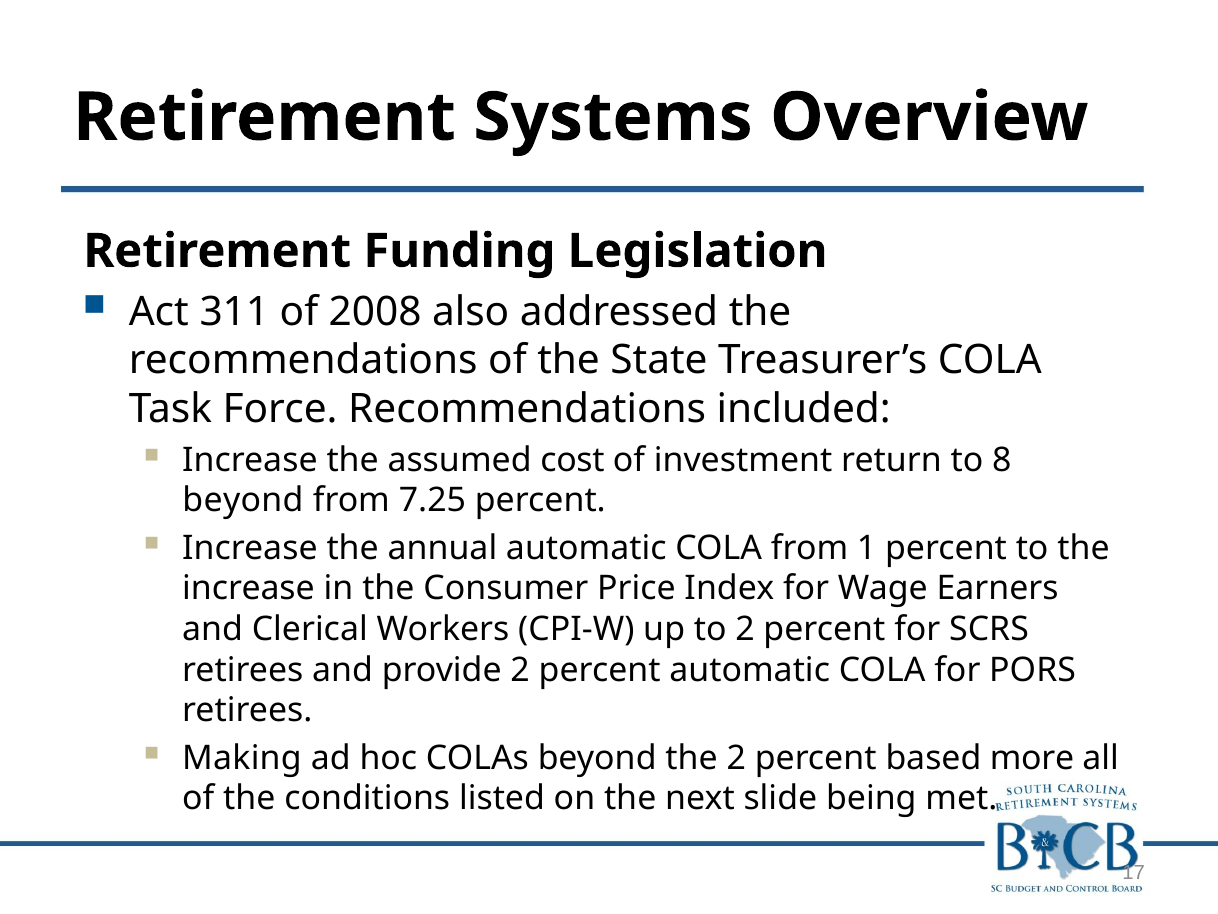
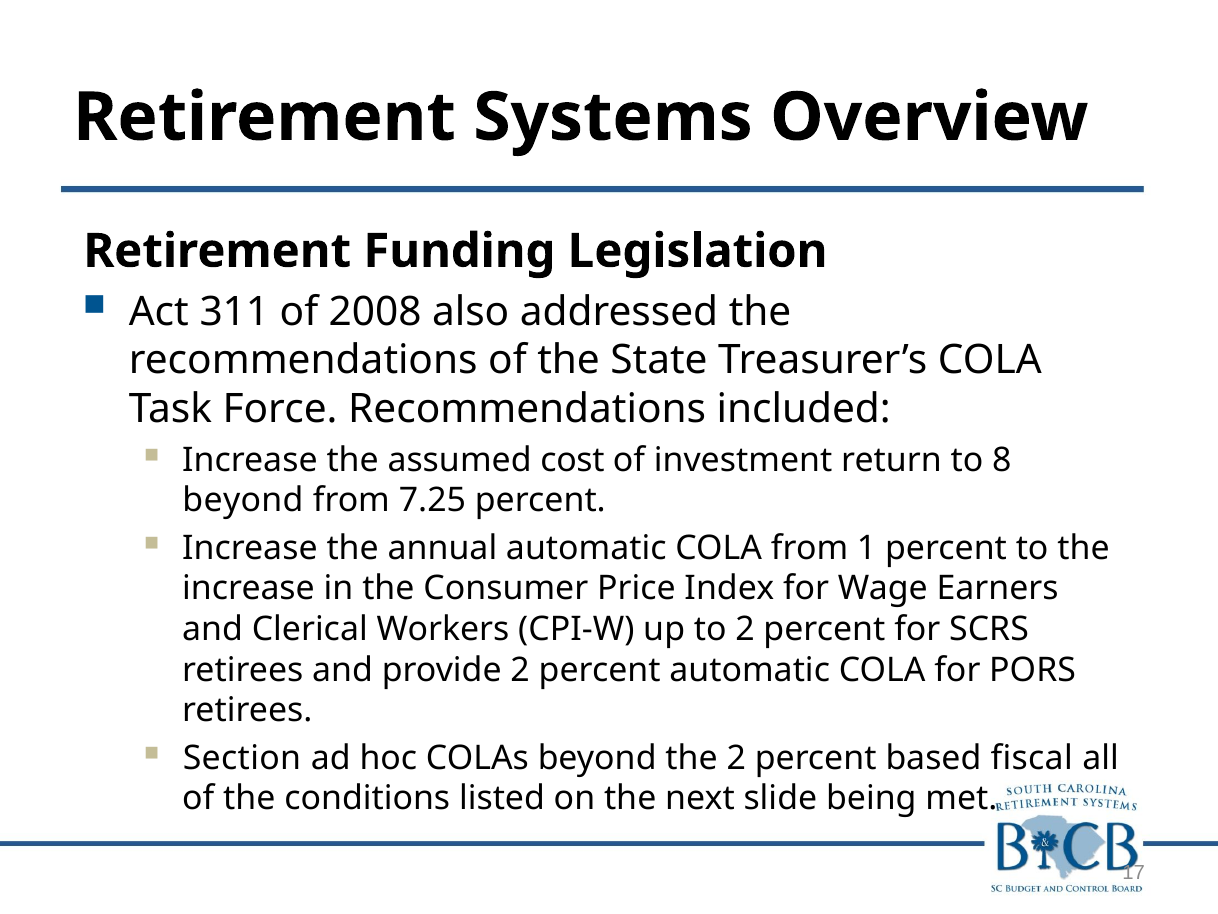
Making: Making -> Section
more: more -> fiscal
